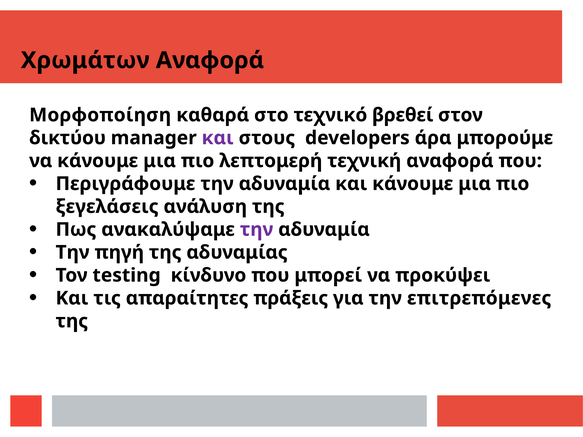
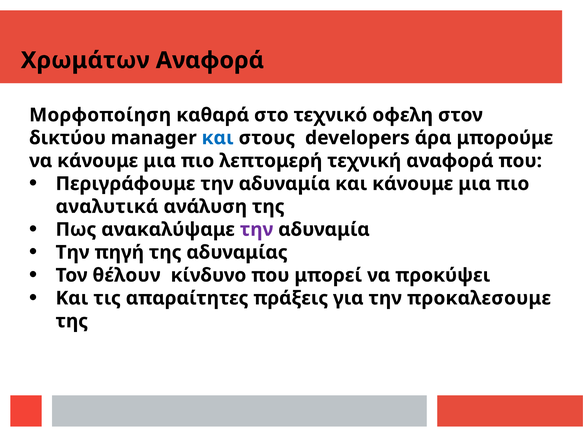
βρεθεί: βρεθεί -> οφελη
και at (218, 138) colour: purple -> blue
ξεγελάσεις: ξεγελάσεις -> αναλυτικά
testing: testing -> θέλουν
επιτρεπόμενες: επιτρεπόμενες -> προκαλεσουμε
